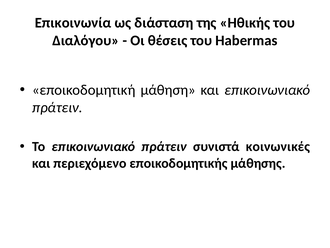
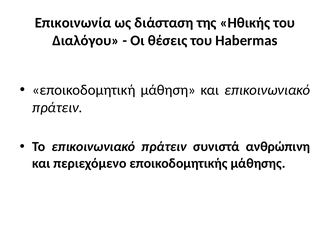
κοινωνικές: κοινωνικές -> ανθρώπινη
